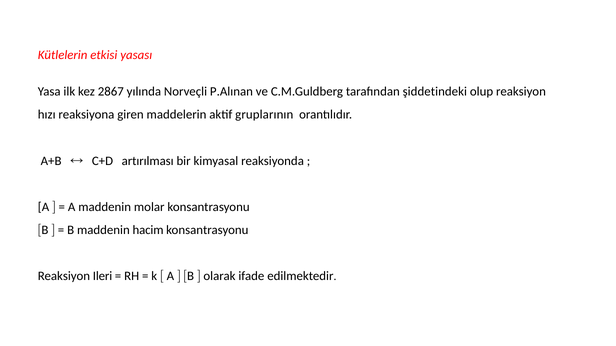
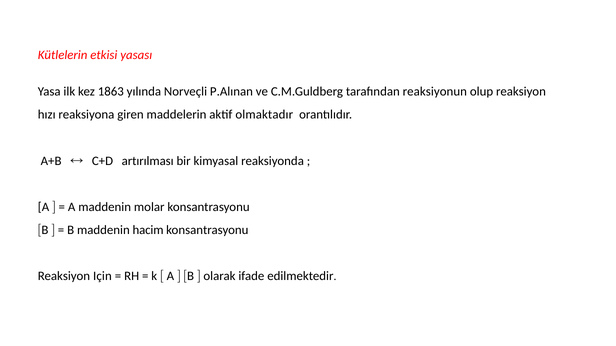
2867: 2867 -> 1863
şiddetindeki: şiddetindeki -> reaksiyonun
gruplarının: gruplarının -> olmaktadır
Ileri: Ileri -> Için
